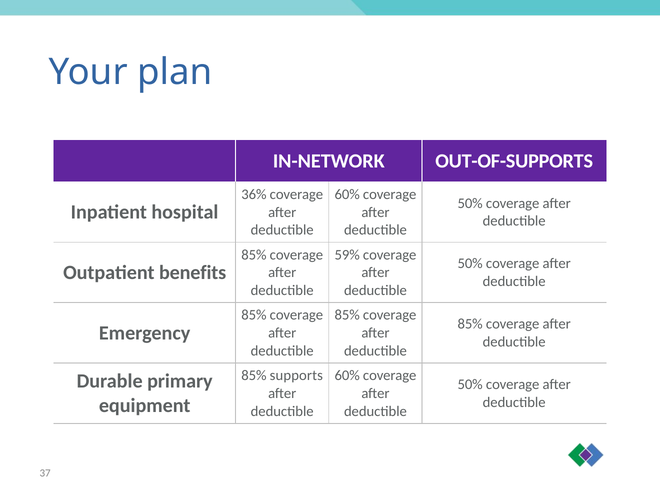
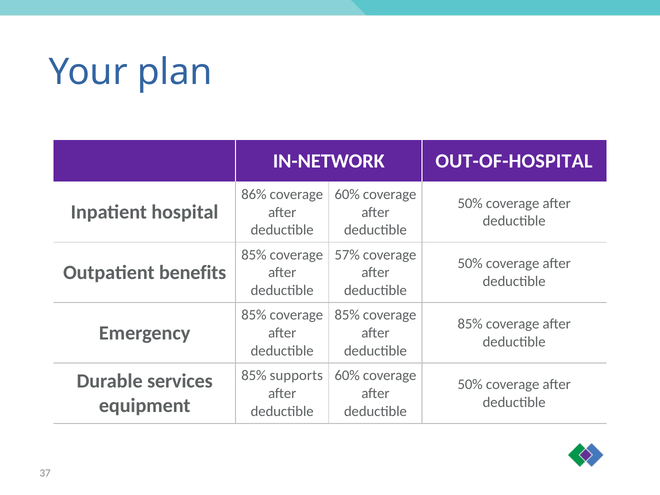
OUT-OF-SUPPORTS: OUT-OF-SUPPORTS -> OUT-OF-HOSPITAL
36%: 36% -> 86%
59%: 59% -> 57%
primary: primary -> services
